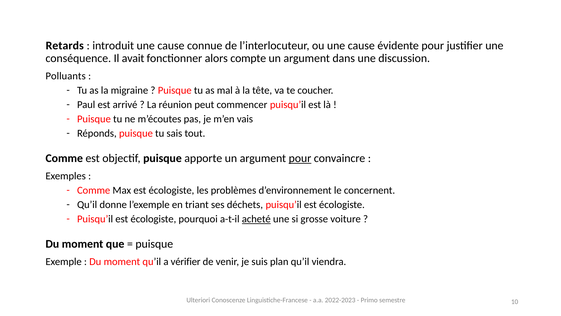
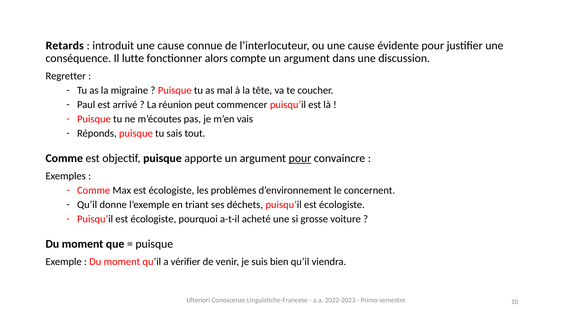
avait: avait -> lutte
Polluants: Polluants -> Regretter
acheté underline: present -> none
plan: plan -> bien
